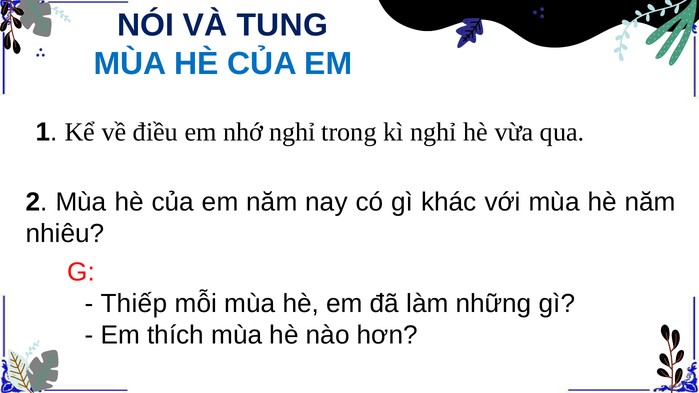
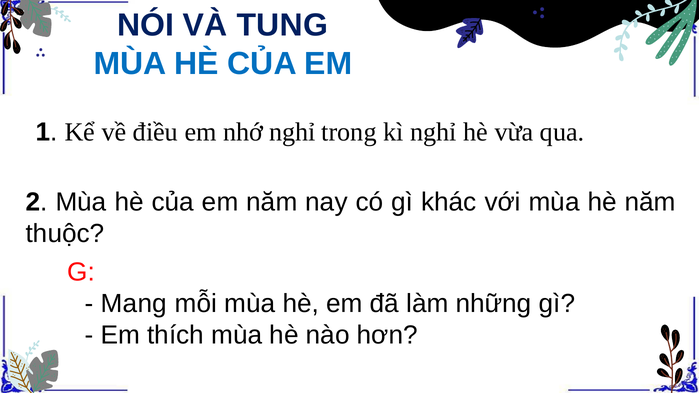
nhiêu: nhiêu -> thuộc
Thiếp: Thiếp -> Mang
